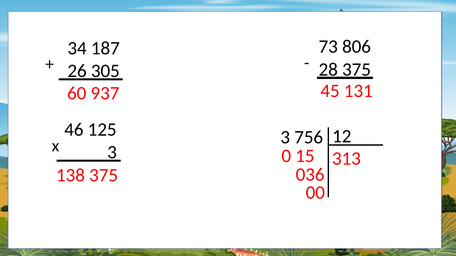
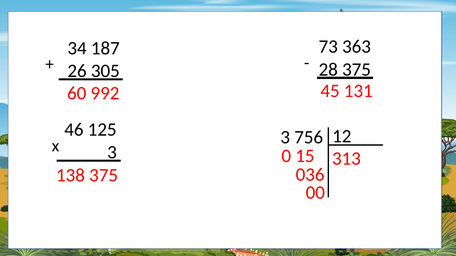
806: 806 -> 363
937: 937 -> 992
